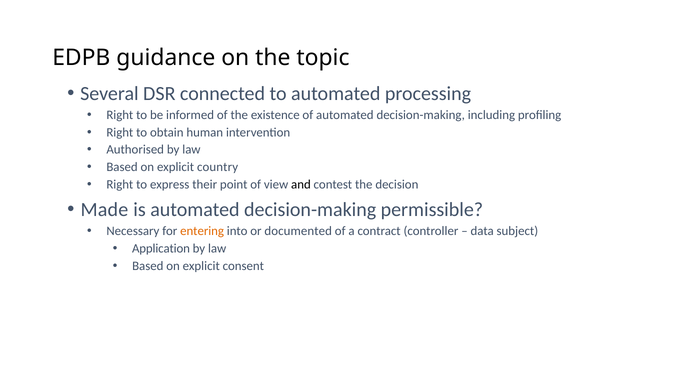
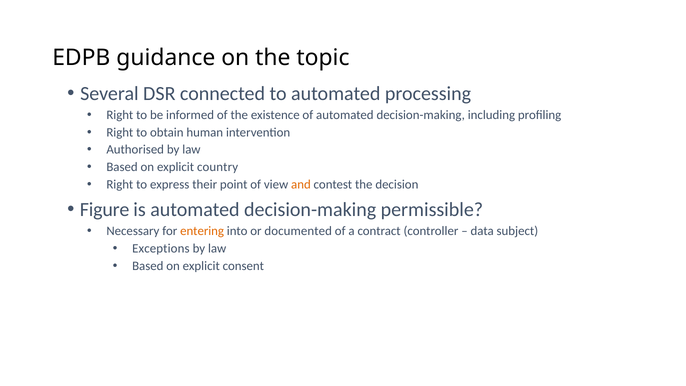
and colour: black -> orange
Made: Made -> Figure
Application: Application -> Exceptions
